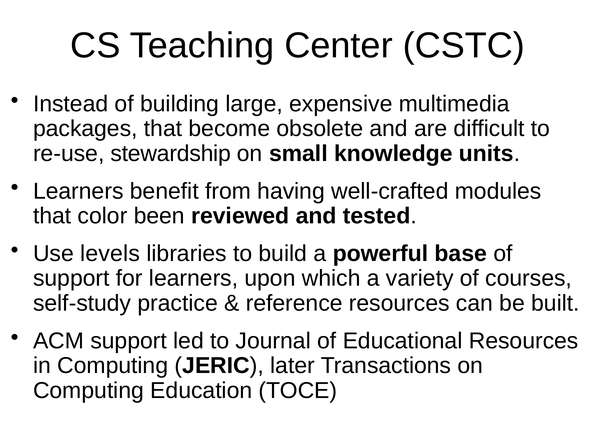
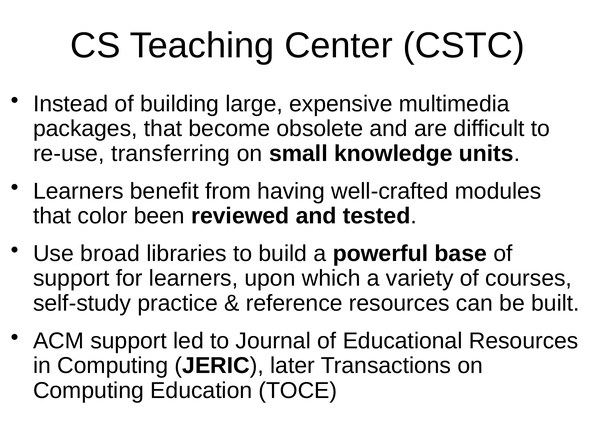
stewardship: stewardship -> transferring
levels: levels -> broad
